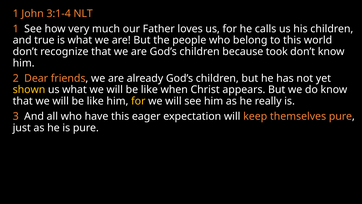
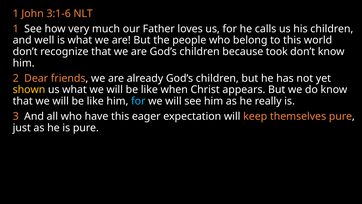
3:1-4: 3:1-4 -> 3:1-6
true: true -> well
for at (138, 101) colour: yellow -> light blue
